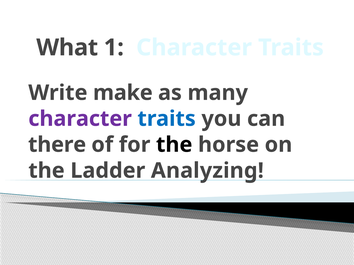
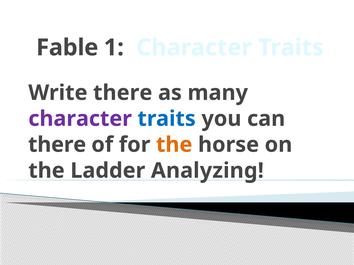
What: What -> Fable
Write make: make -> there
the at (174, 145) colour: black -> orange
